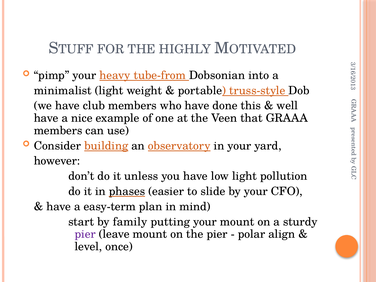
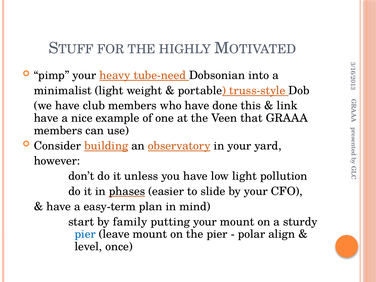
tube-from: tube-from -> tube-need
well: well -> link
pier at (85, 234) colour: purple -> blue
